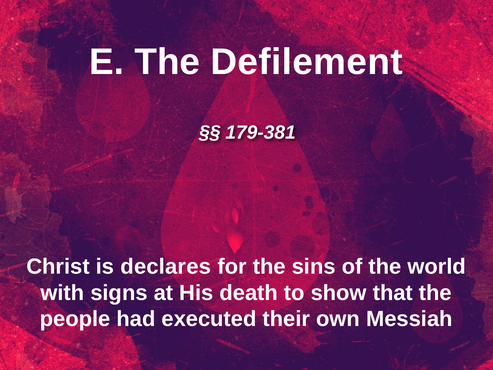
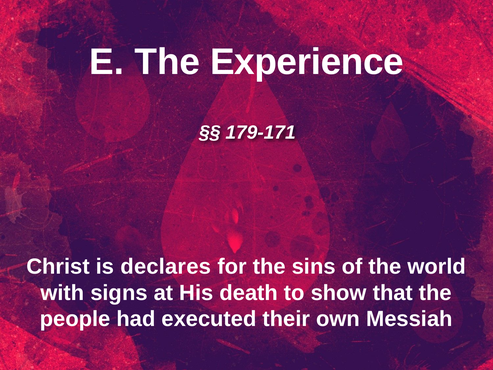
Defilement: Defilement -> Experience
179-381: 179-381 -> 179-171
